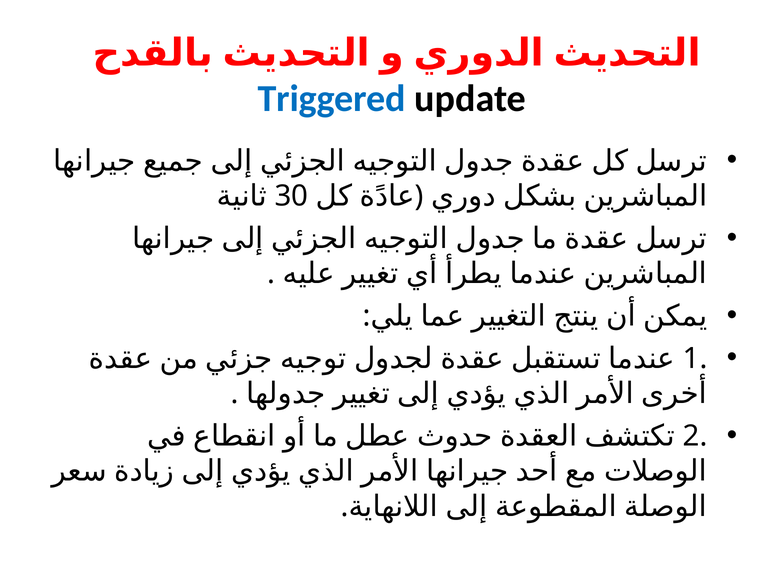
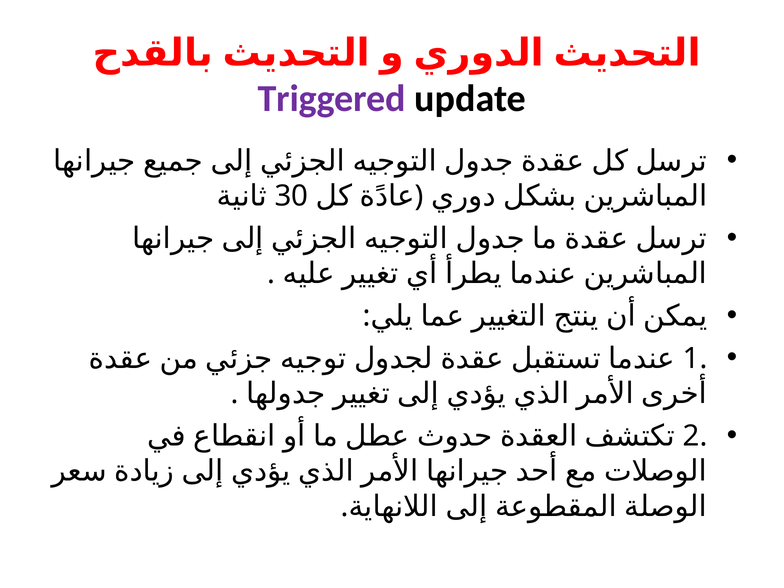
Triggered colour: blue -> purple
